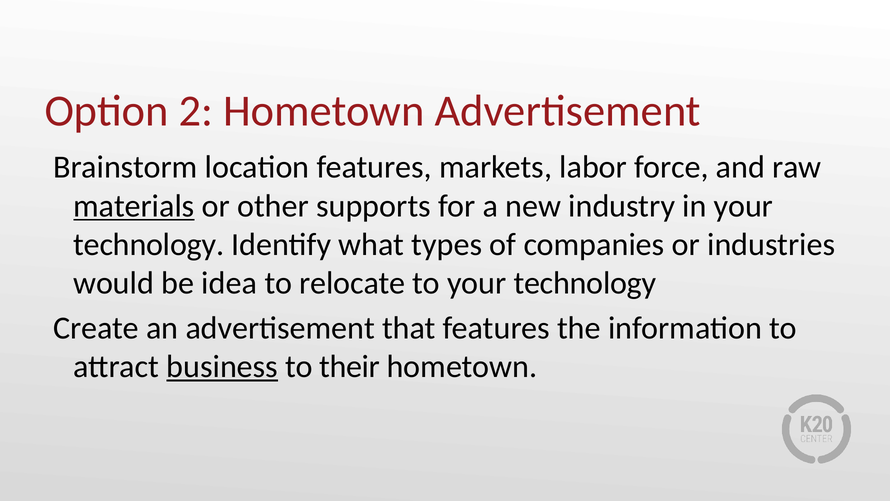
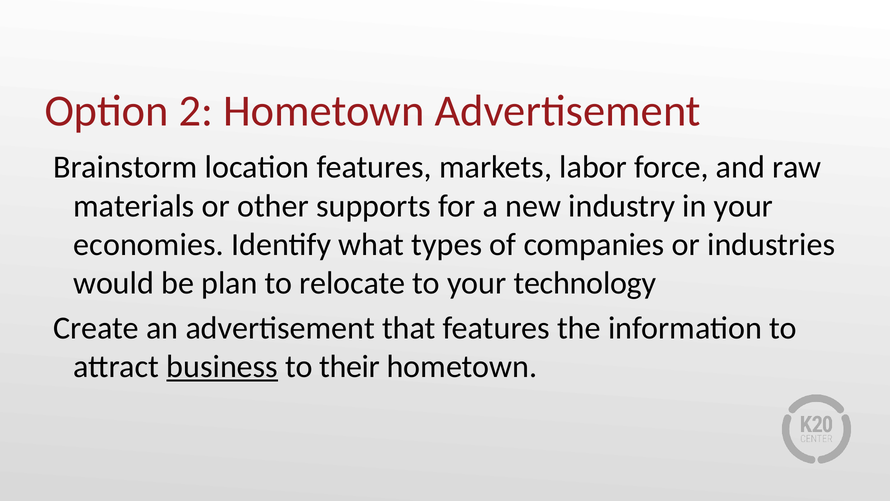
materials underline: present -> none
technology at (149, 244): technology -> economies
idea: idea -> plan
